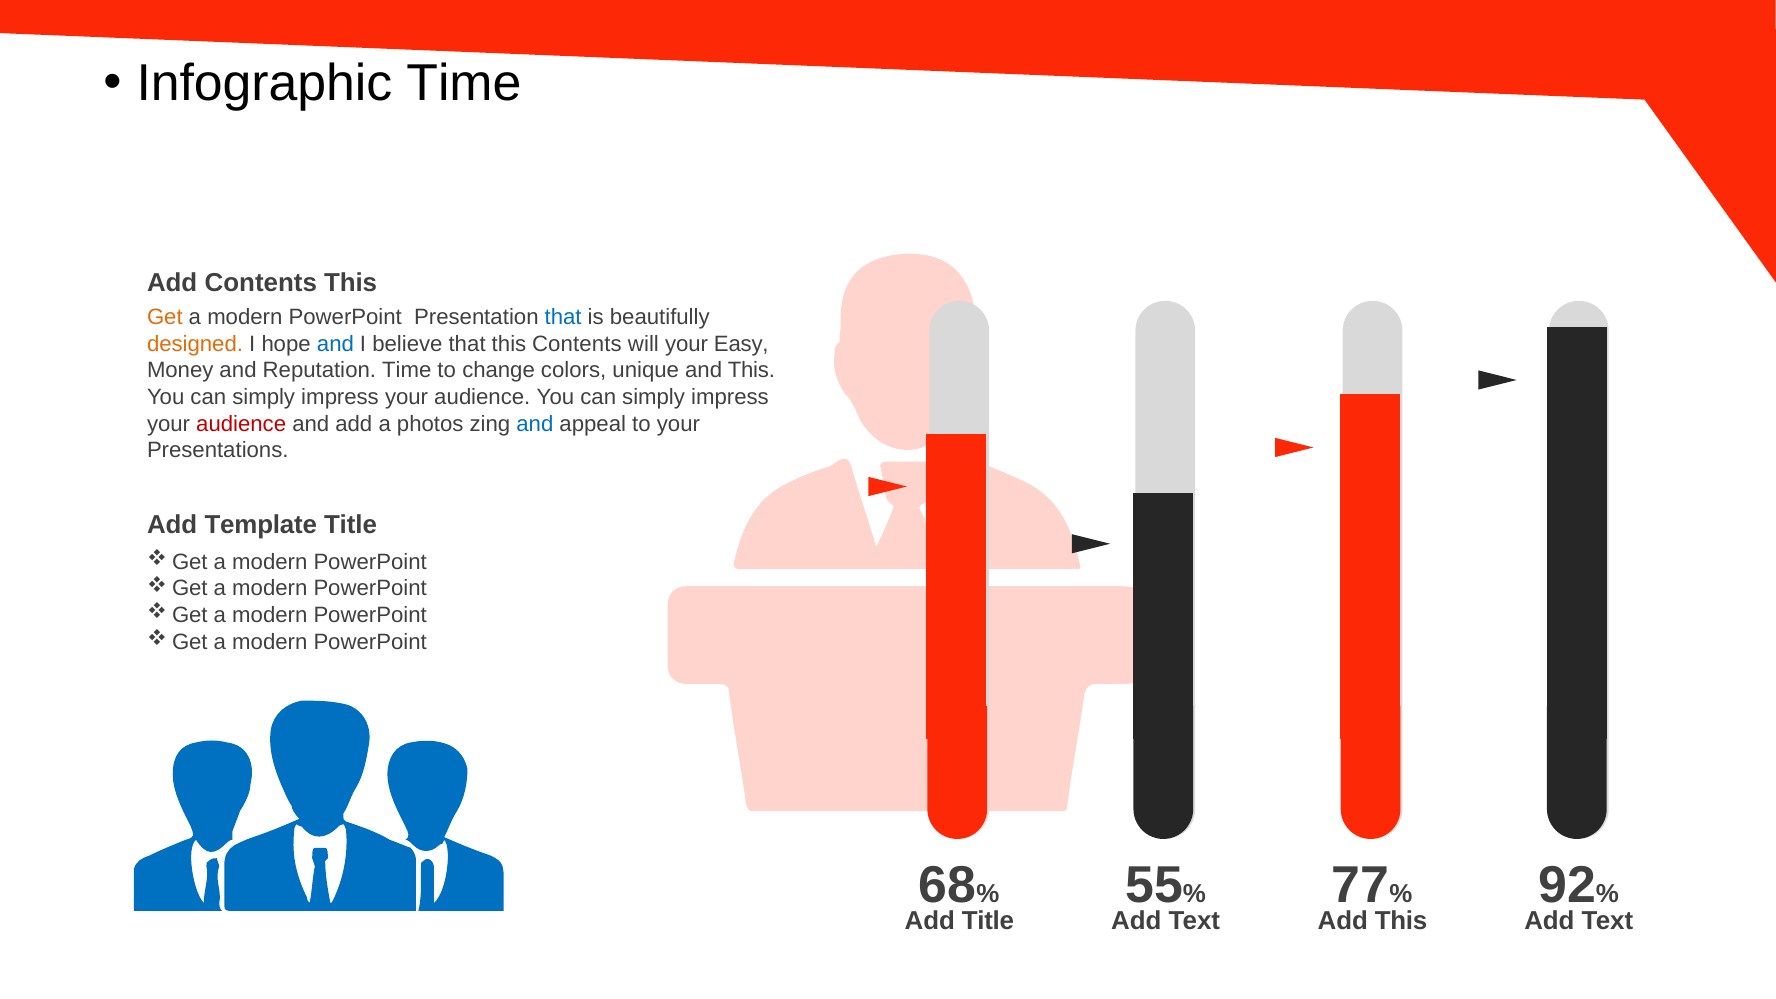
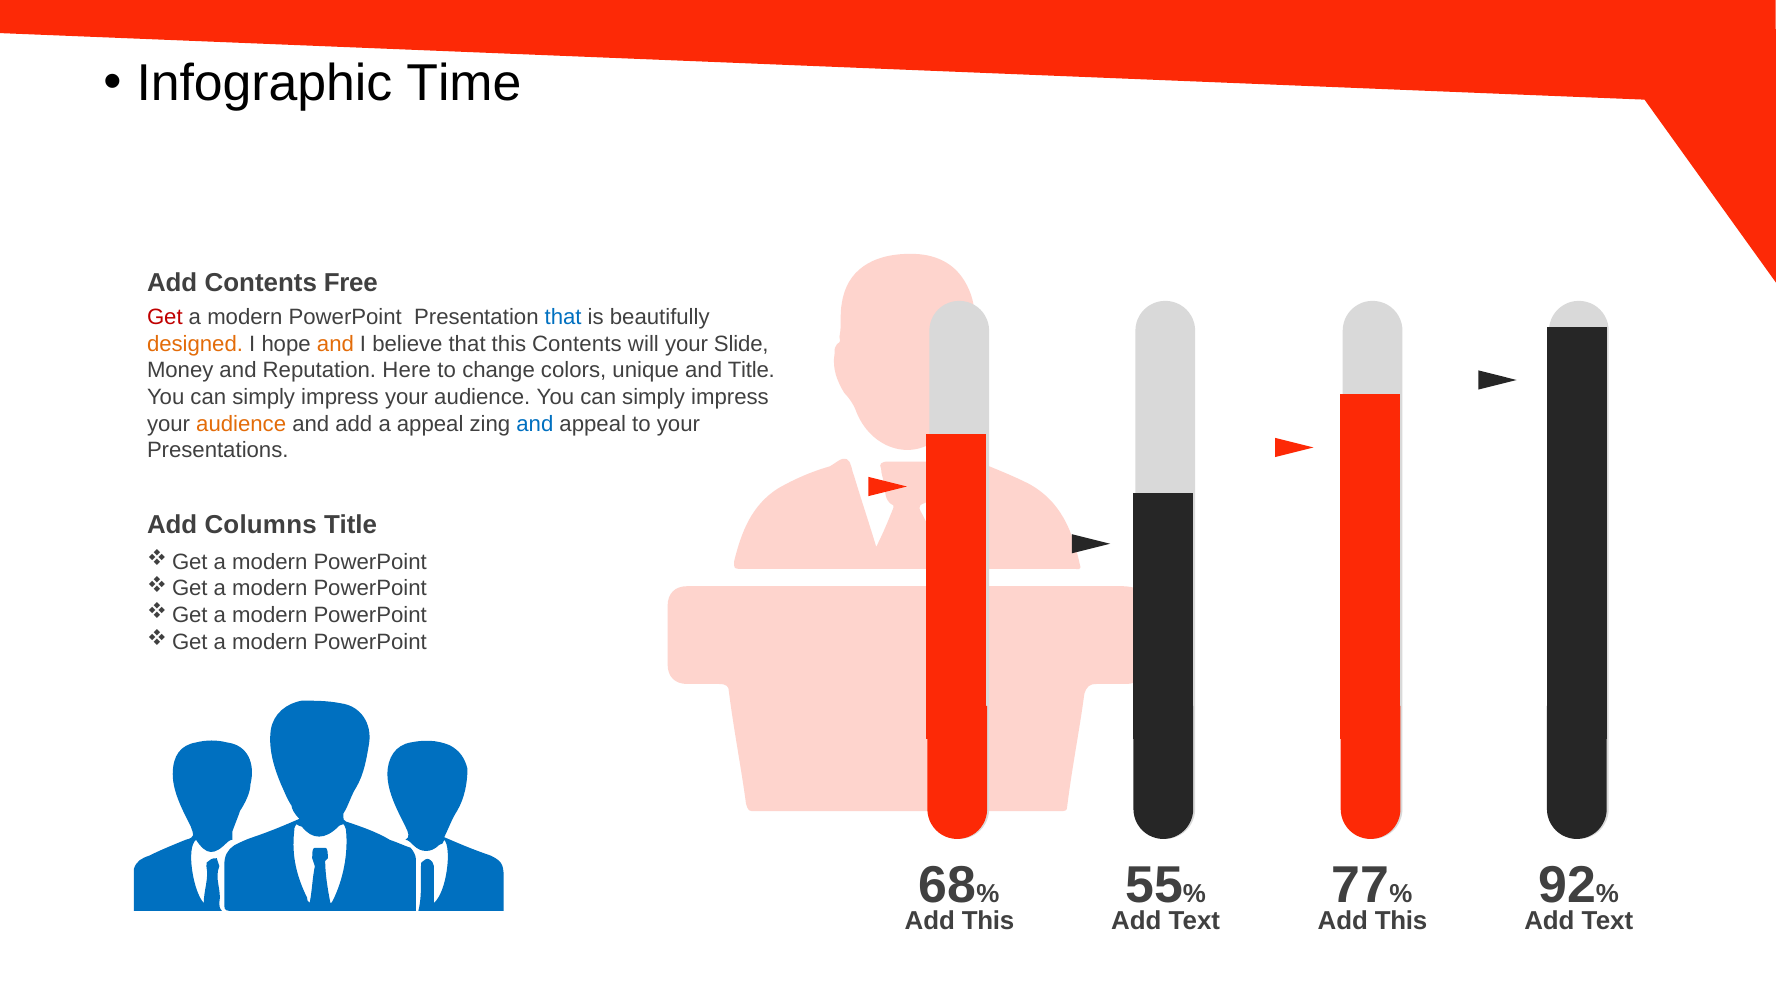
Contents This: This -> Free
Get colour: orange -> red
and at (335, 344) colour: blue -> orange
Easy: Easy -> Slide
Reputation Time: Time -> Here
and This: This -> Title
audience at (241, 424) colour: red -> orange
a photos: photos -> appeal
Template: Template -> Columns
Title at (988, 921): Title -> This
